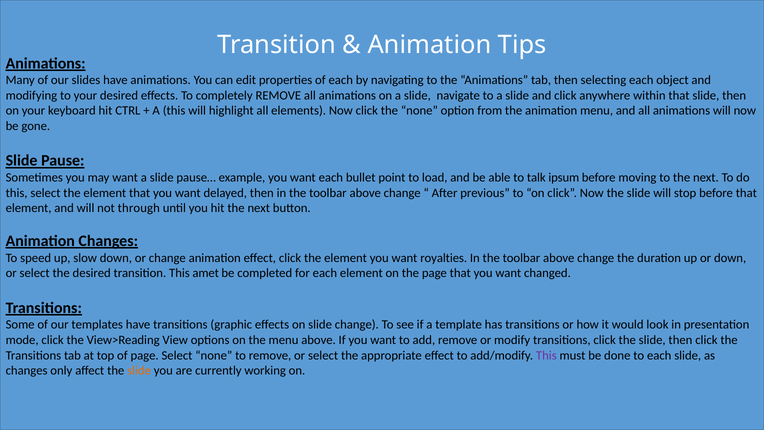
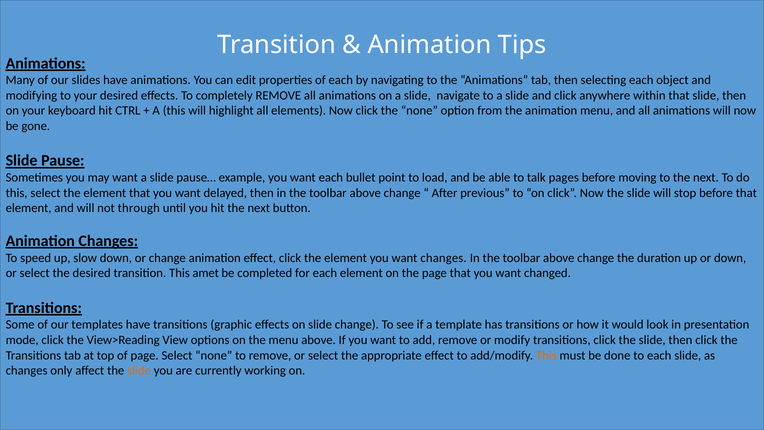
ipsum: ipsum -> pages
want royalties: royalties -> changes
This at (546, 355) colour: purple -> orange
